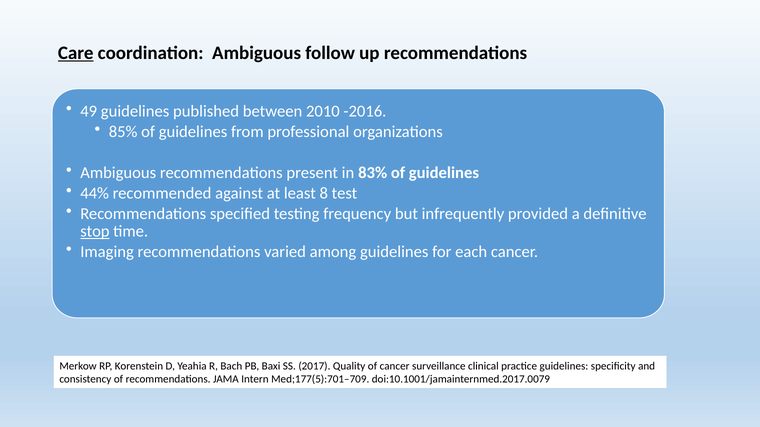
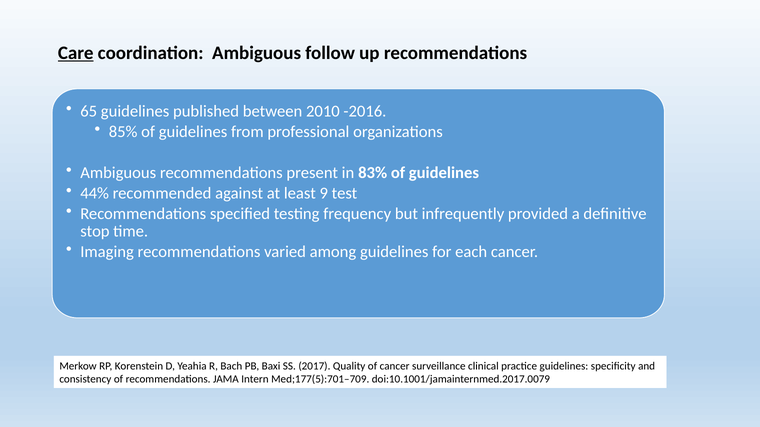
49: 49 -> 65
8: 8 -> 9
stop underline: present -> none
